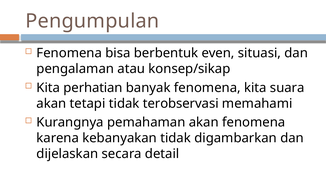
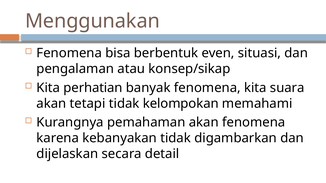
Pengumpulan: Pengumpulan -> Menggunakan
terobservasi: terobservasi -> kelompokan
